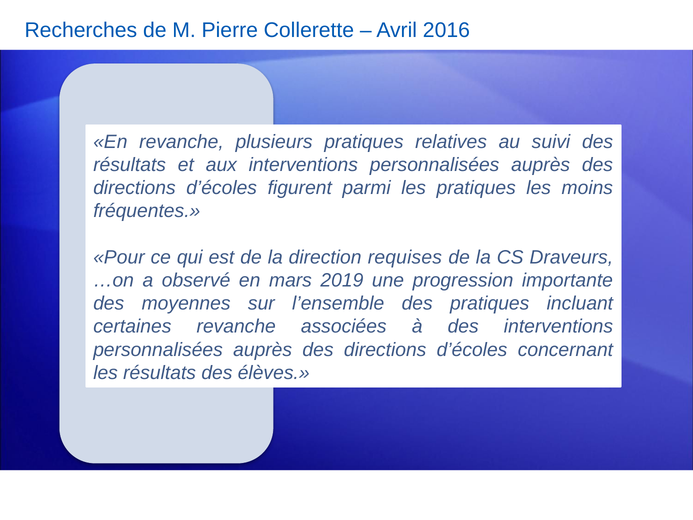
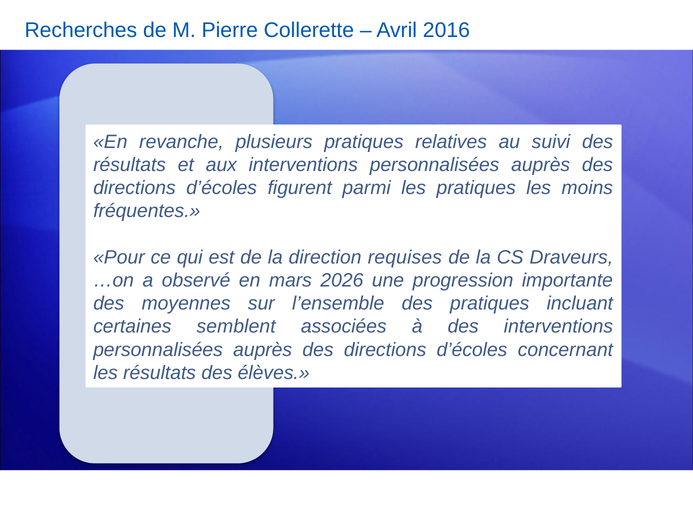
2019: 2019 -> 2026
certaines revanche: revanche -> semblent
